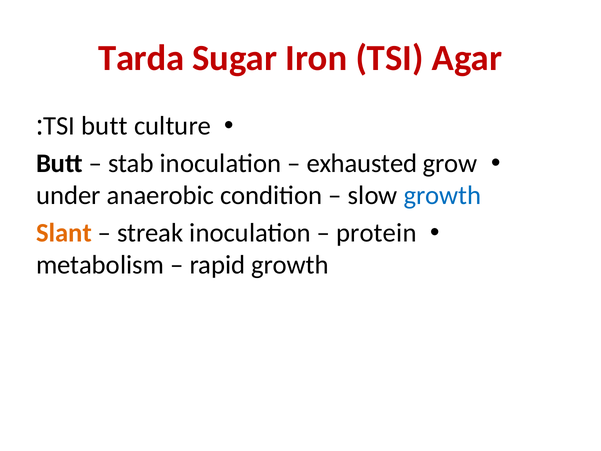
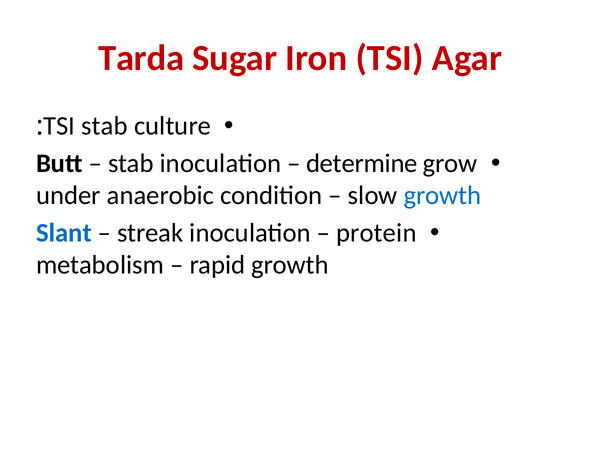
TSI butt: butt -> stab
exhausted: exhausted -> determine
Slant colour: orange -> blue
